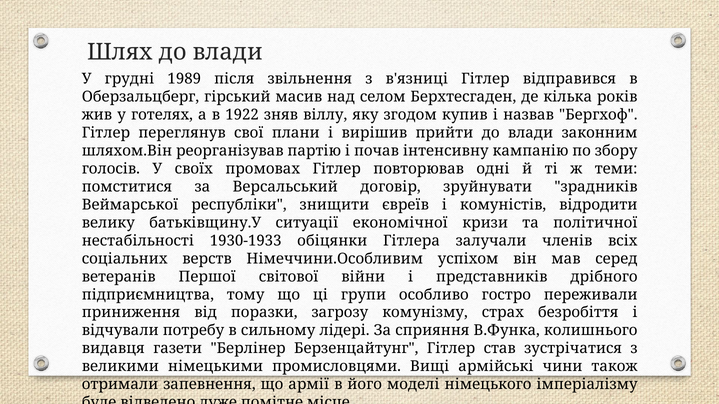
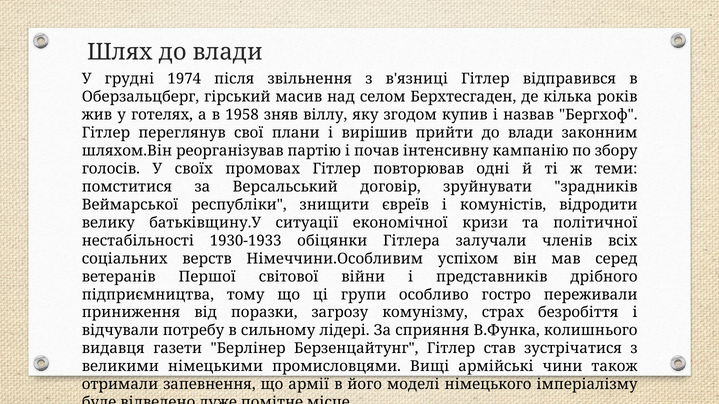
1989: 1989 -> 1974
1922: 1922 -> 1958
